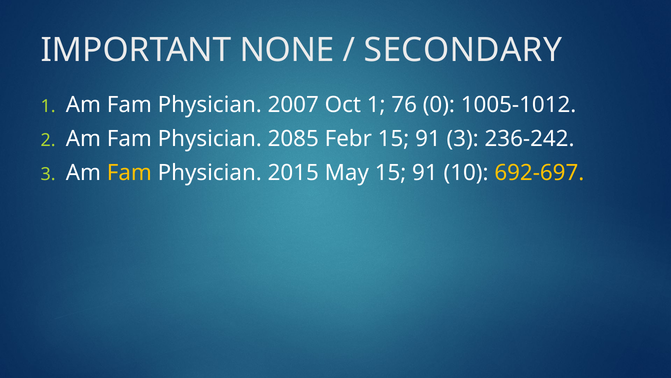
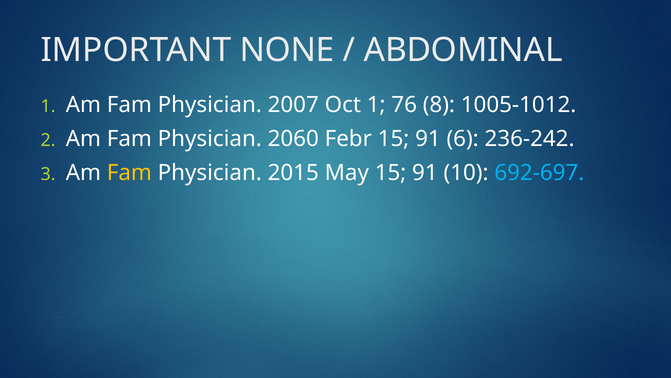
SECONDARY: SECONDARY -> ABDOMINAL
0: 0 -> 8
2085: 2085 -> 2060
91 3: 3 -> 6
692-697 colour: yellow -> light blue
